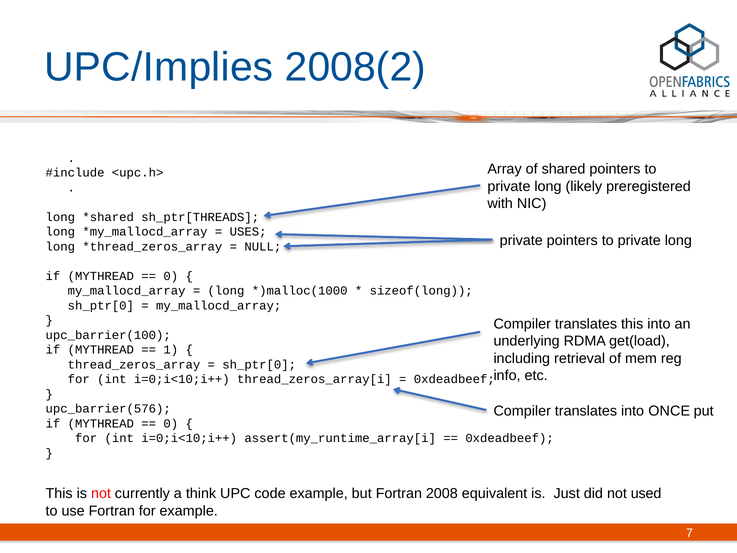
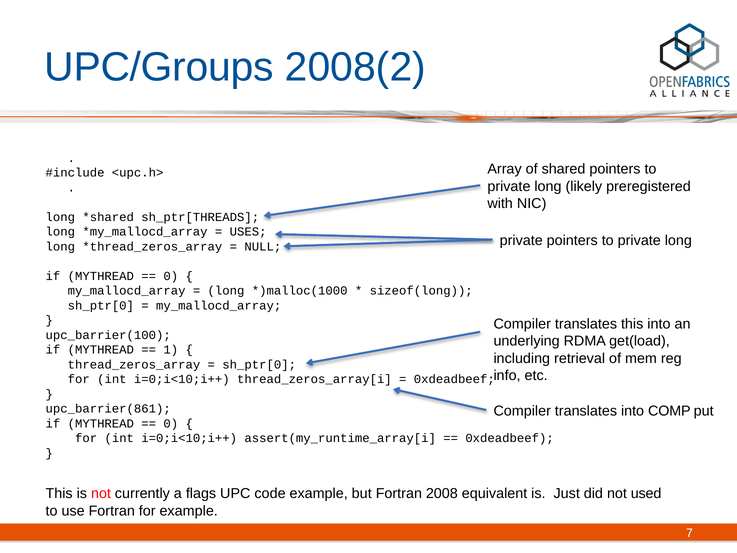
UPC/Implies: UPC/Implies -> UPC/Groups
upc_barrier(576: upc_barrier(576 -> upc_barrier(861
ONCE: ONCE -> COMP
think: think -> flags
